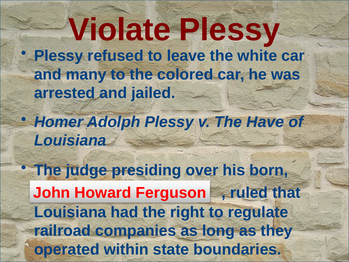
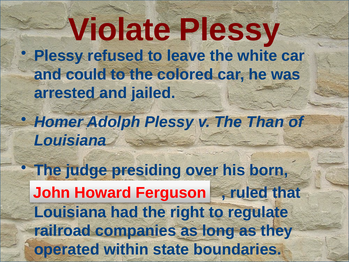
many: many -> could
Have: Have -> Than
